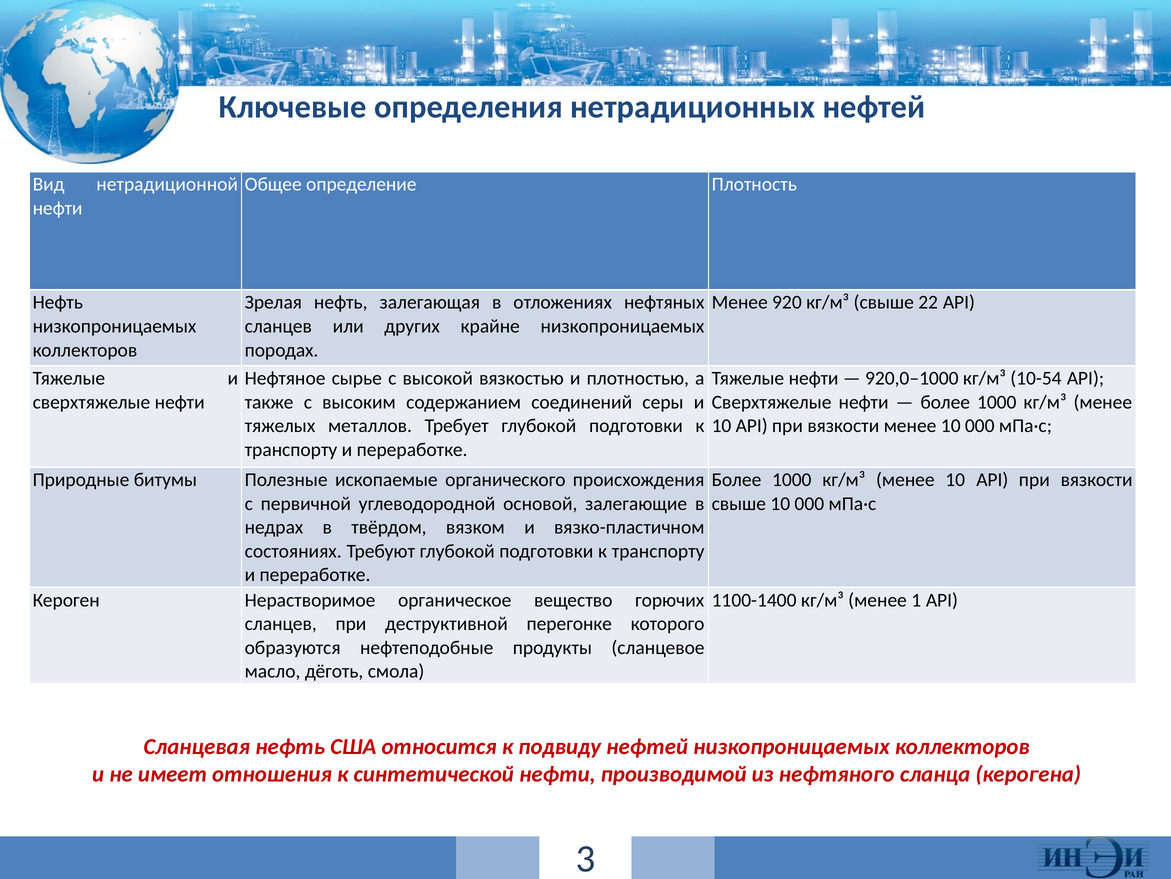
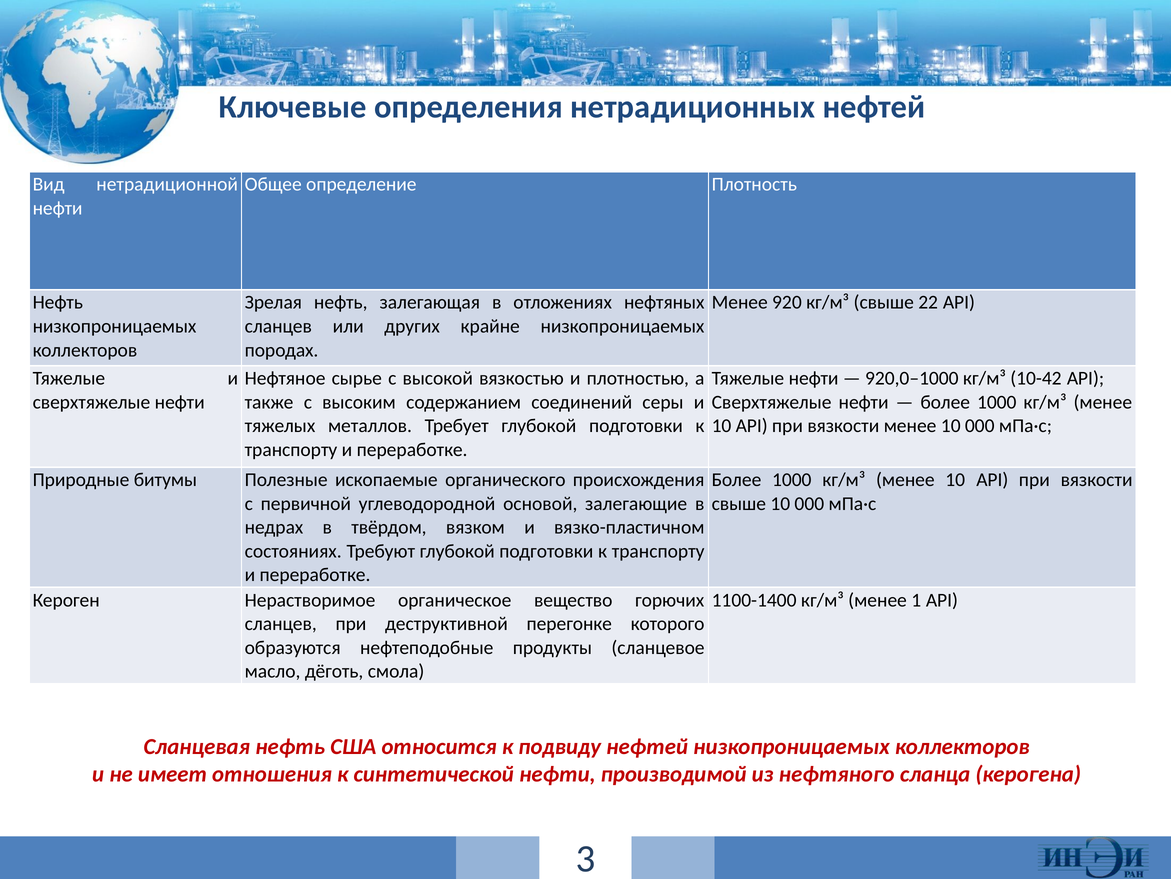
10-54: 10-54 -> 10-42
